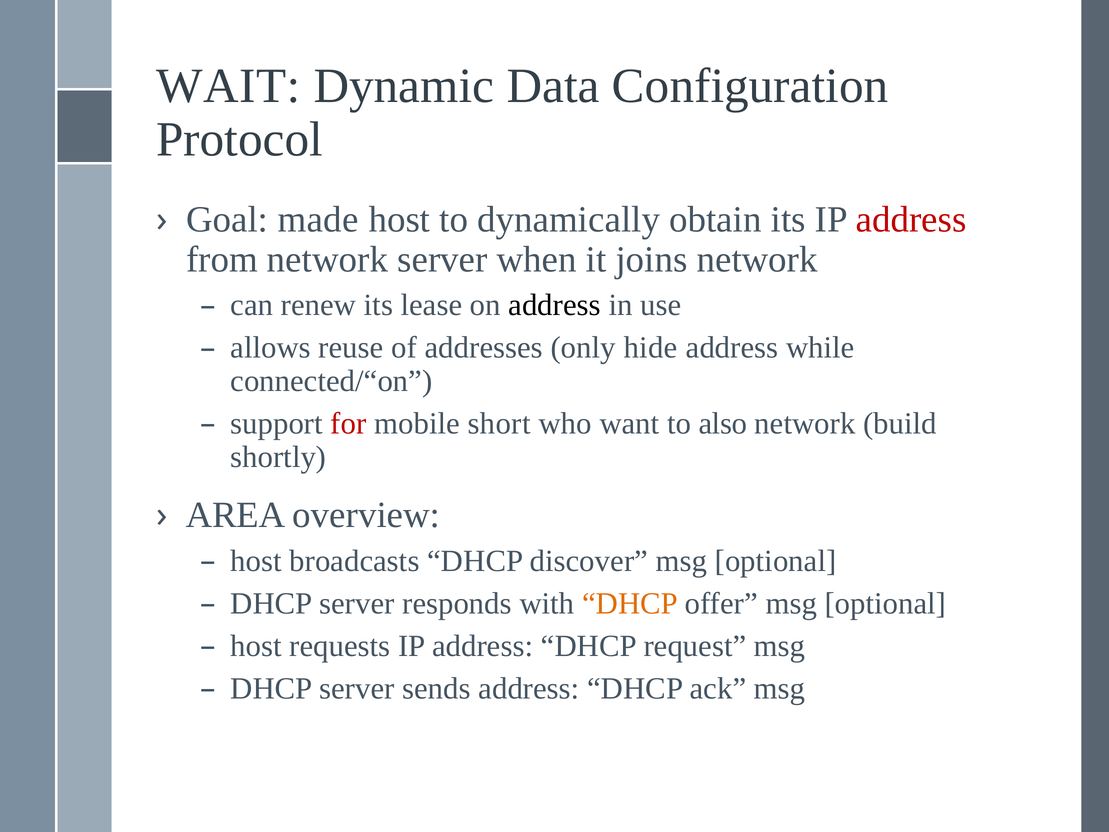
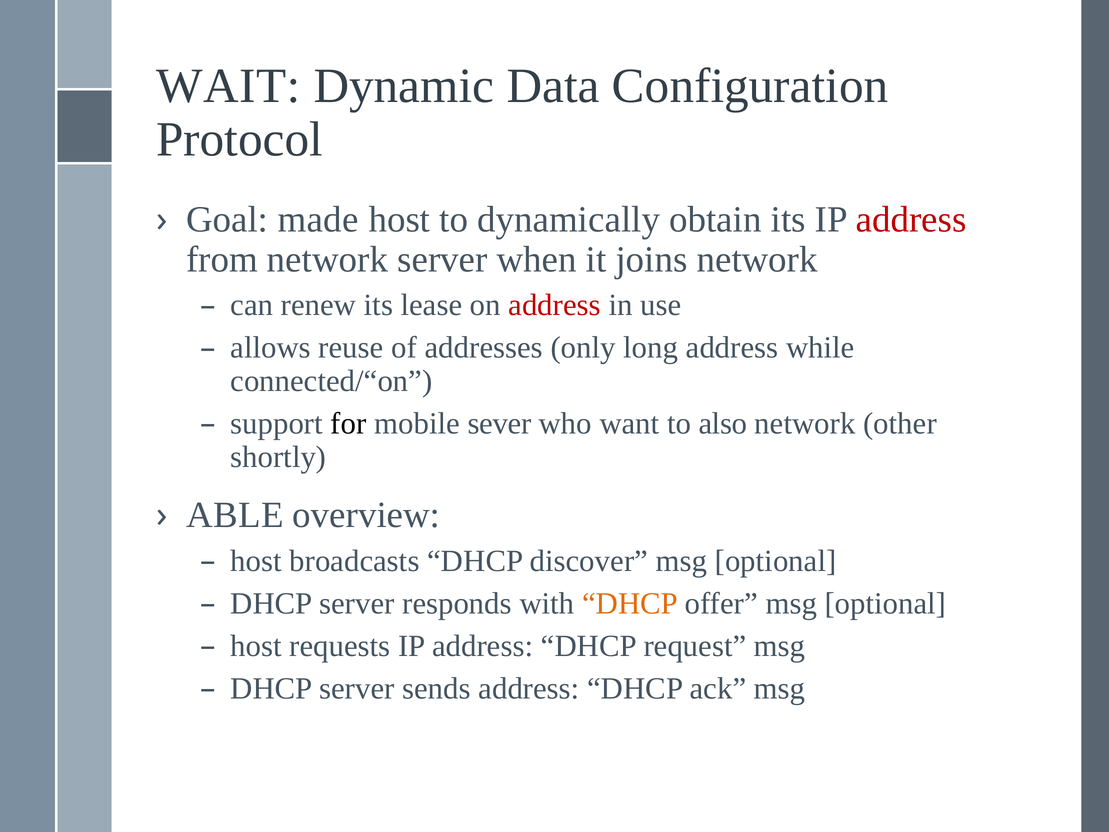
address at (555, 305) colour: black -> red
hide: hide -> long
for colour: red -> black
short: short -> sever
build: build -> other
AREA: AREA -> ABLE
